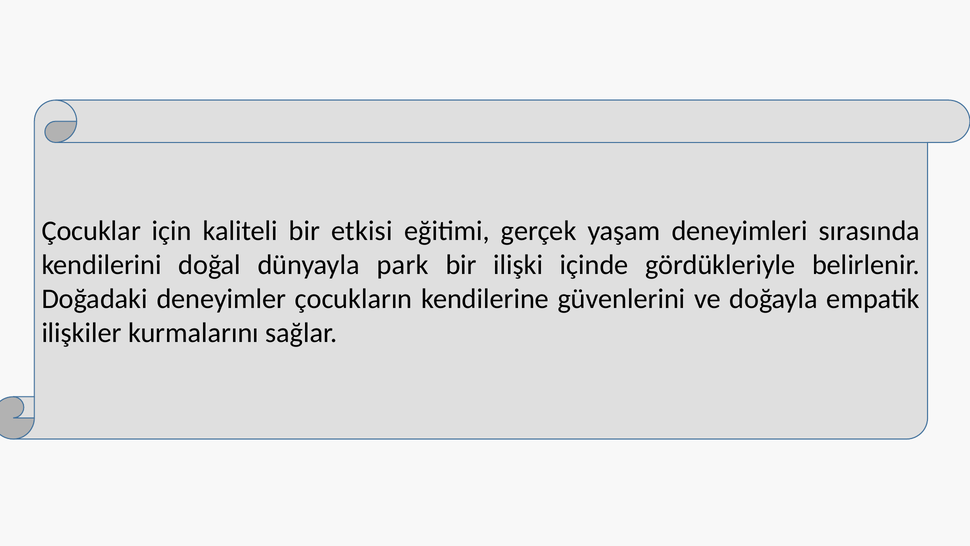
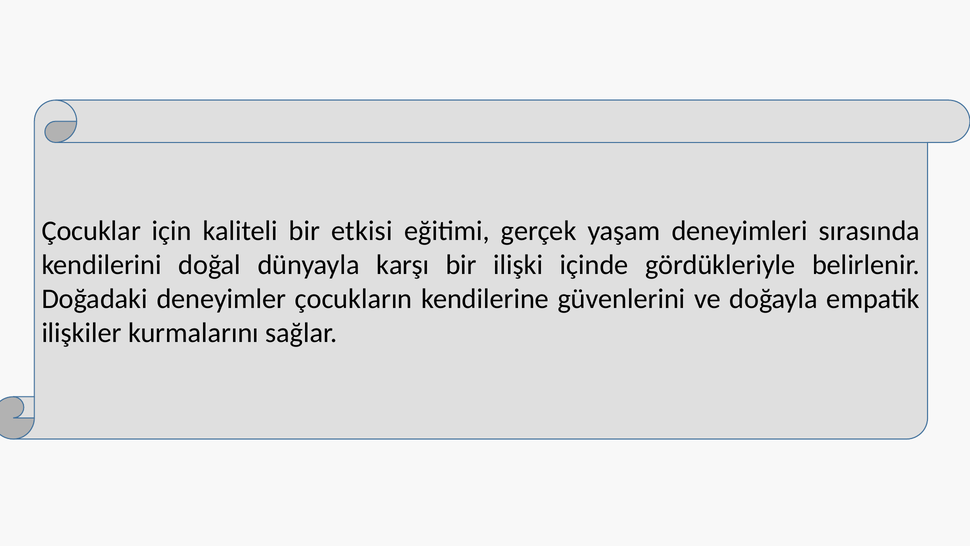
park: park -> karşı
